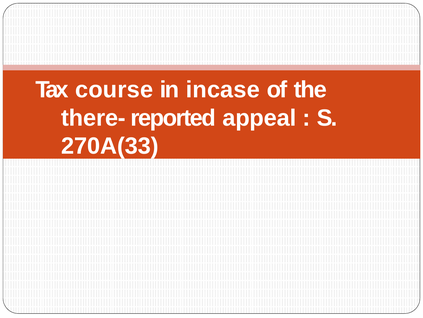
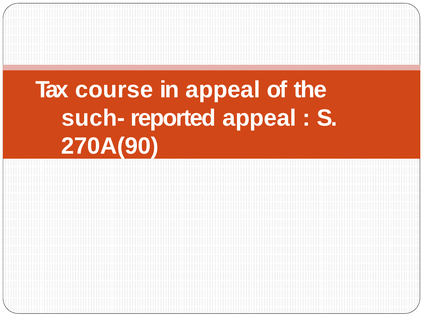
in incase: incase -> appeal
there-: there- -> such-
270A(33: 270A(33 -> 270A(90
